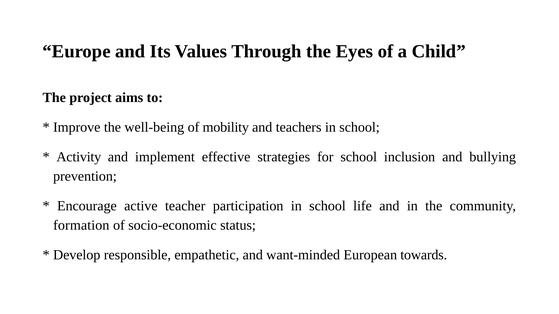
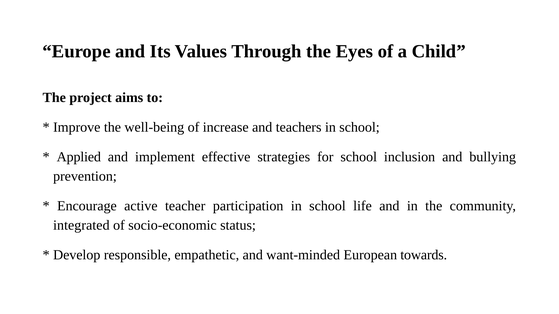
mobility: mobility -> increase
Activity: Activity -> Applied
formation: formation -> integrated
